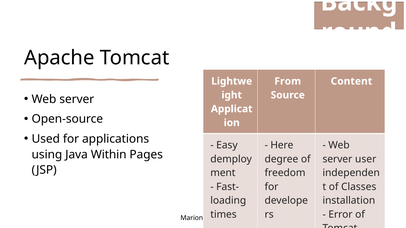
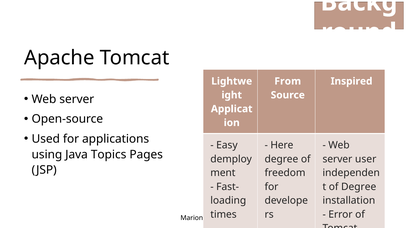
Content: Content -> Inspired
Within: Within -> Topics
of Classes: Classes -> Degree
